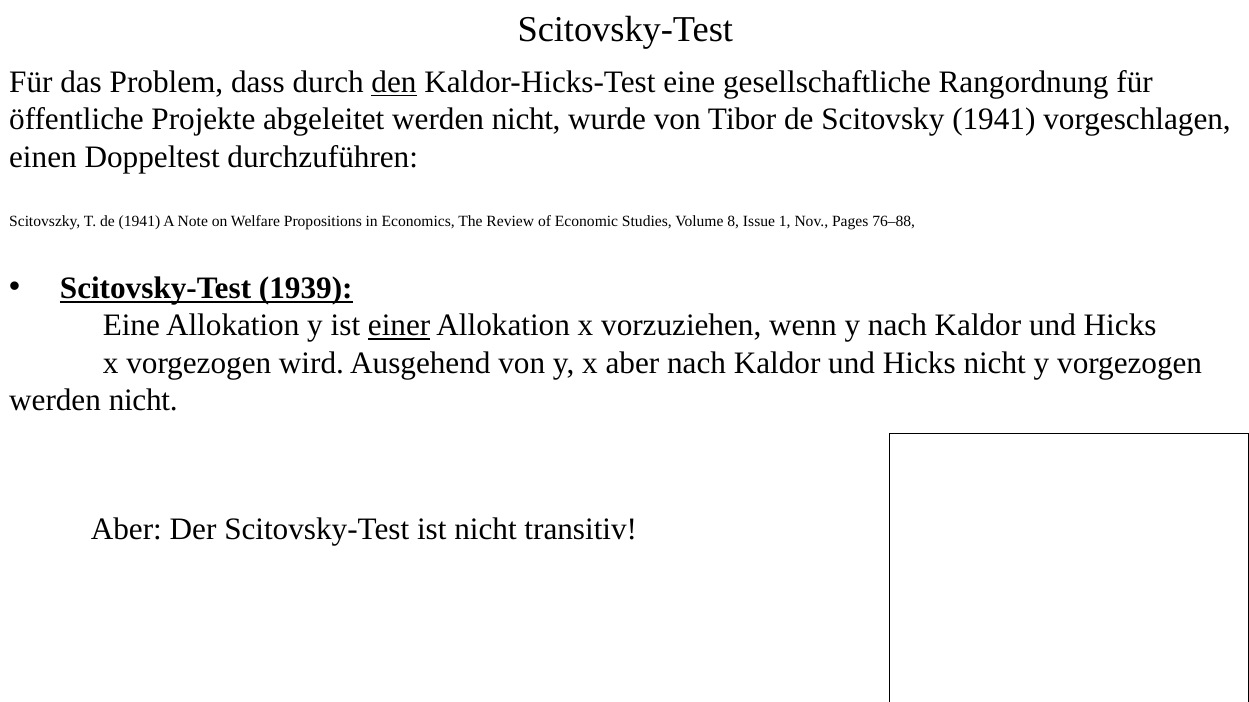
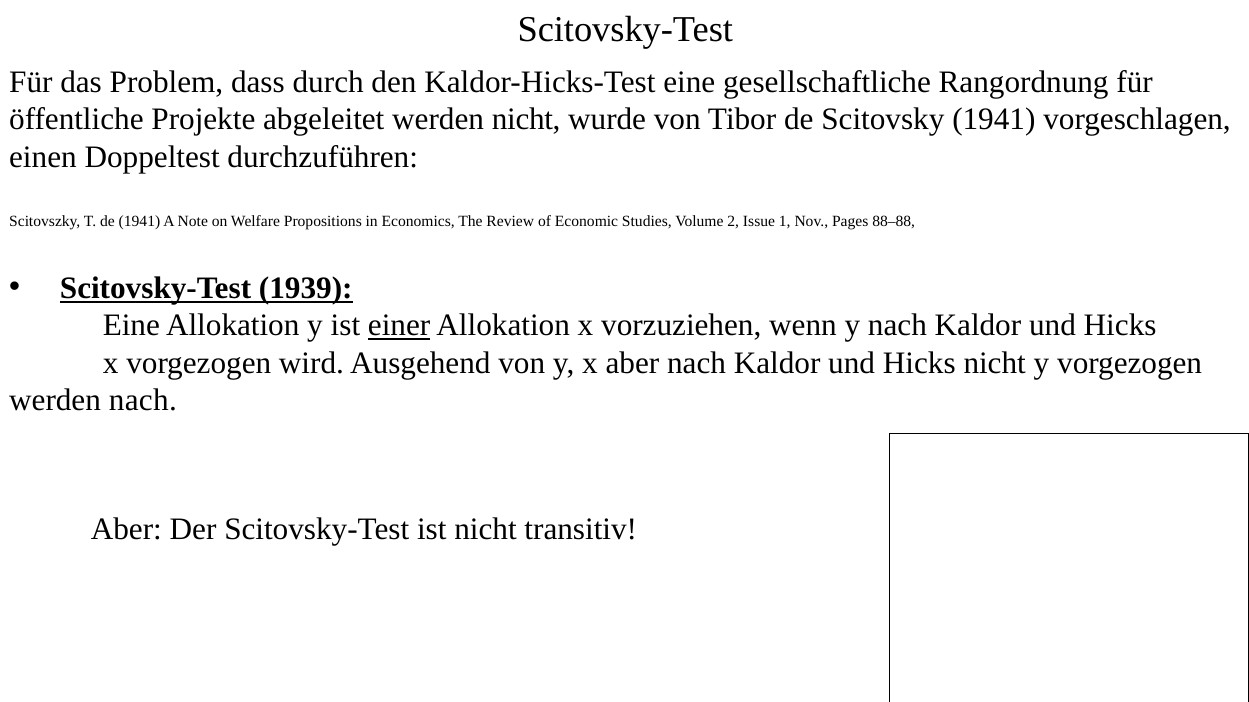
den underline: present -> none
8: 8 -> 2
76–88: 76–88 -> 88–88
nicht at (143, 401): nicht -> nach
